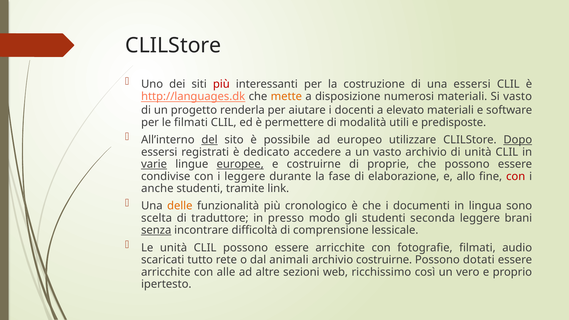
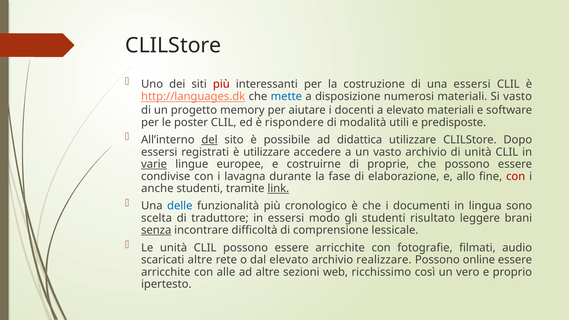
mette colour: orange -> blue
renderla: renderla -> memory
le filmati: filmati -> poster
permettere: permettere -> rispondere
europeo: europeo -> didattica
Dopo underline: present -> none
è dedicato: dedicato -> utilizzare
europee underline: present -> none
i leggere: leggere -> lavagna
link underline: none -> present
delle colour: orange -> blue
in presso: presso -> essersi
seconda: seconda -> risultato
scaricati tutto: tutto -> altre
dal animali: animali -> elevato
archivio costruirne: costruirne -> realizzare
dotati: dotati -> online
